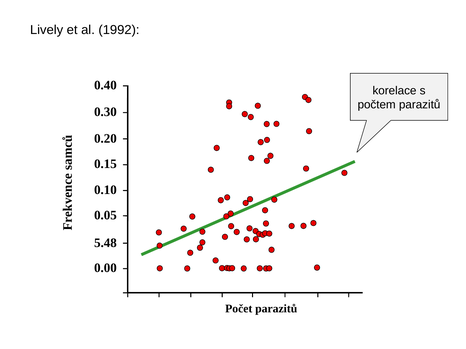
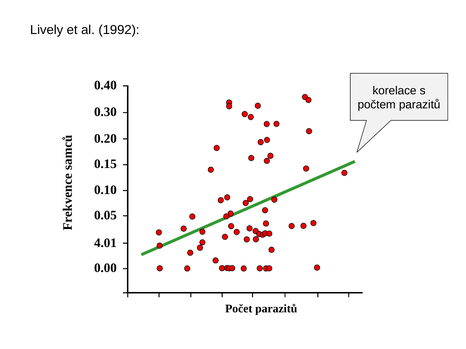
5.48: 5.48 -> 4.01
